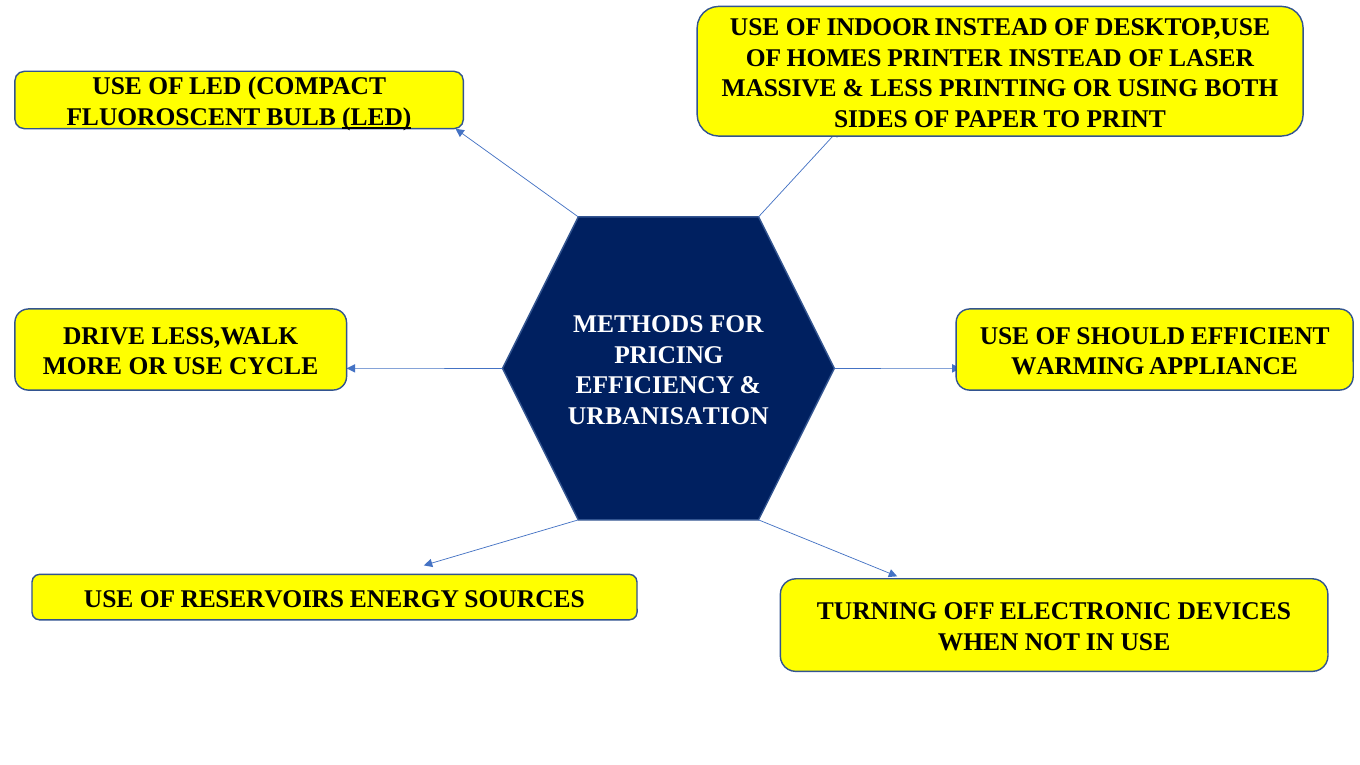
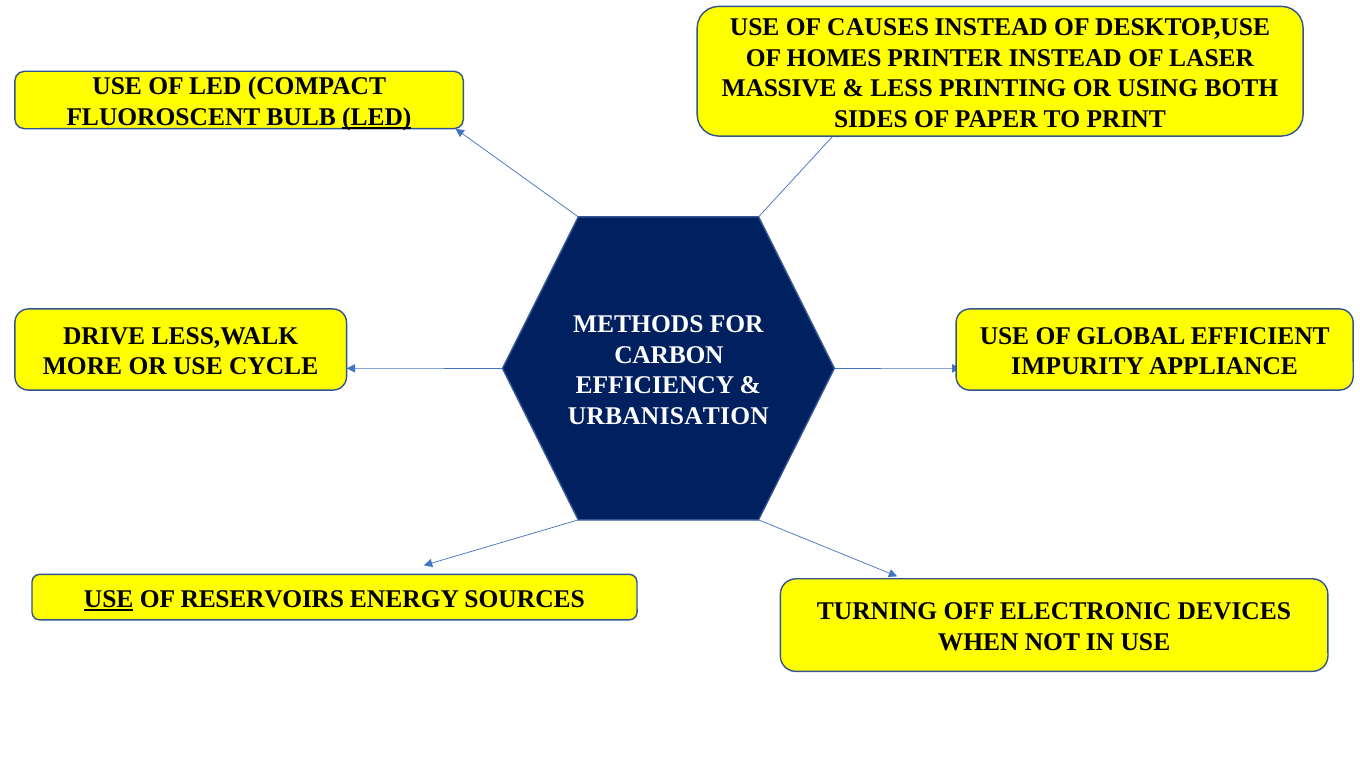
INDOOR: INDOOR -> CAUSES
SHOULD: SHOULD -> GLOBAL
PRICING: PRICING -> CARBON
WARMING: WARMING -> IMPURITY
USE at (109, 599) underline: none -> present
